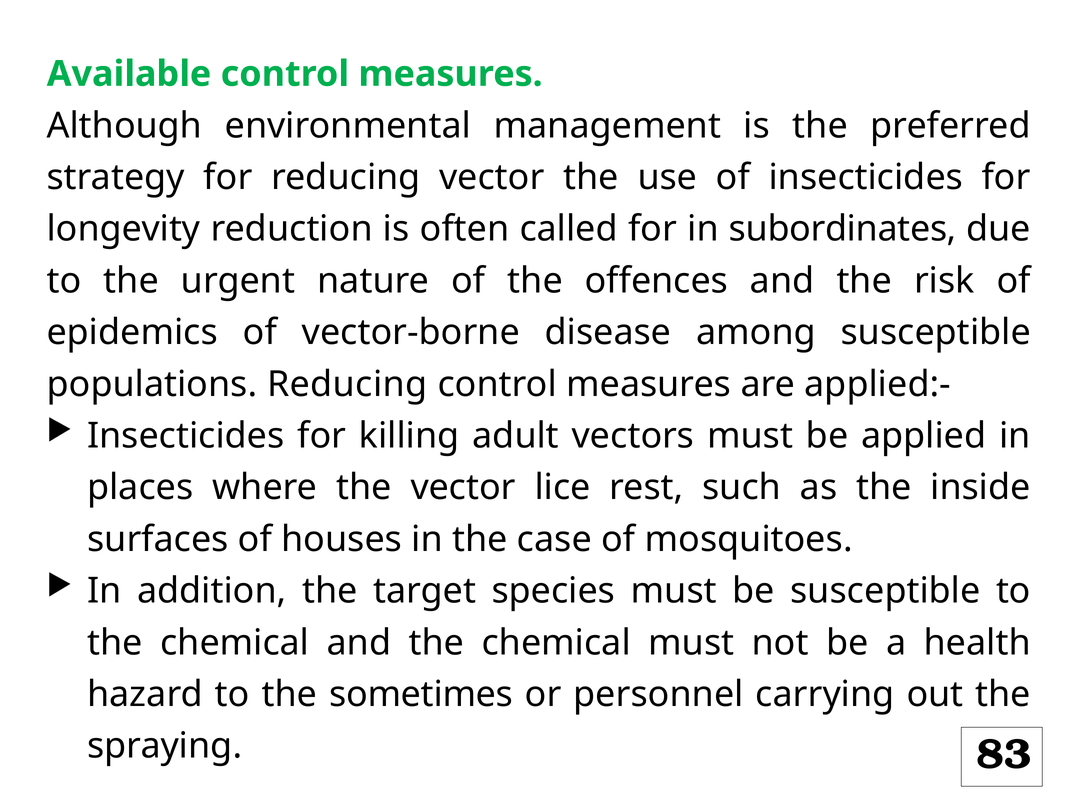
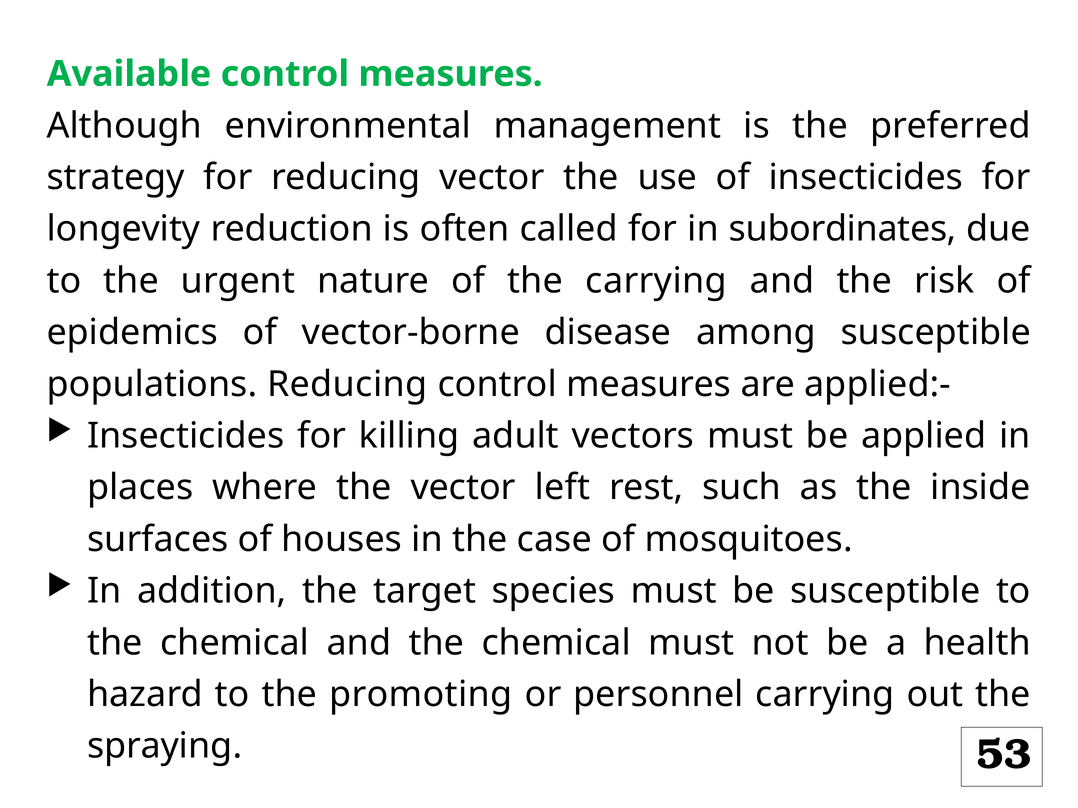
the offences: offences -> carrying
lice: lice -> left
sometimes: sometimes -> promoting
83: 83 -> 53
